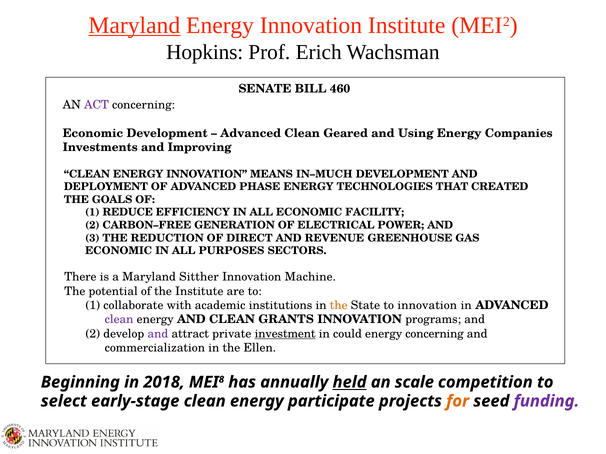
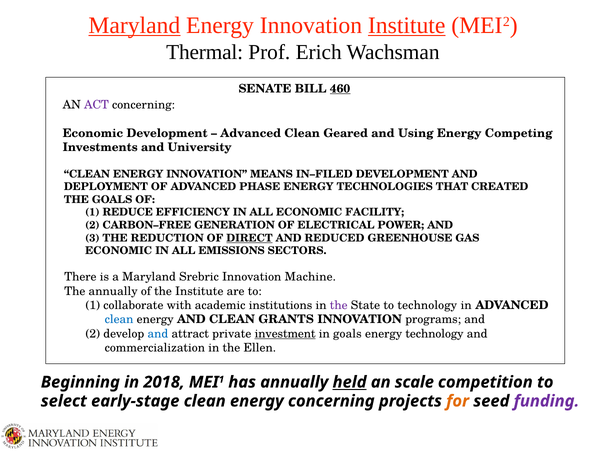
Institute at (407, 25) underline: none -> present
Hopkins: Hopkins -> Thermal
460 underline: none -> present
Companies: Companies -> Competing
Improving: Improving -> University
IN–MUCH: IN–MUCH -> IN–FILED
DIRECT underline: none -> present
REVENUE: REVENUE -> REDUCED
PURPOSES: PURPOSES -> EMISSIONS
Sitther: Sitther -> Srebric
The potential: potential -> annually
the at (339, 306) colour: orange -> purple
to innovation: innovation -> technology
clean at (119, 320) colour: purple -> blue
and at (158, 334) colour: purple -> blue
in could: could -> goals
energy concerning: concerning -> technology
8 at (221, 380): 8 -> 1
energy participate: participate -> concerning
